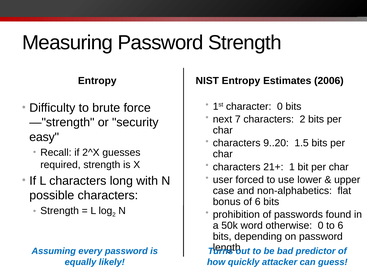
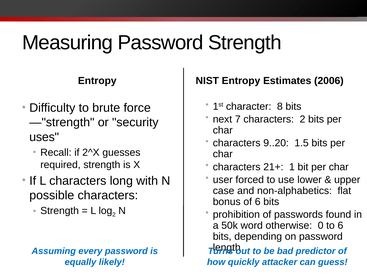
character 0: 0 -> 8
easy: easy -> uses
